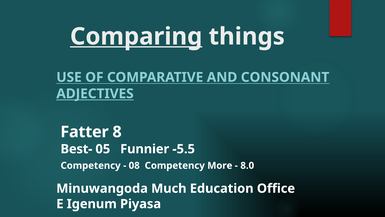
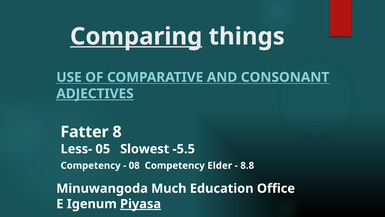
Best-: Best- -> Less-
Funnier: Funnier -> Slowest
More: More -> Elder
8.0: 8.0 -> 8.8
Piyasa underline: none -> present
